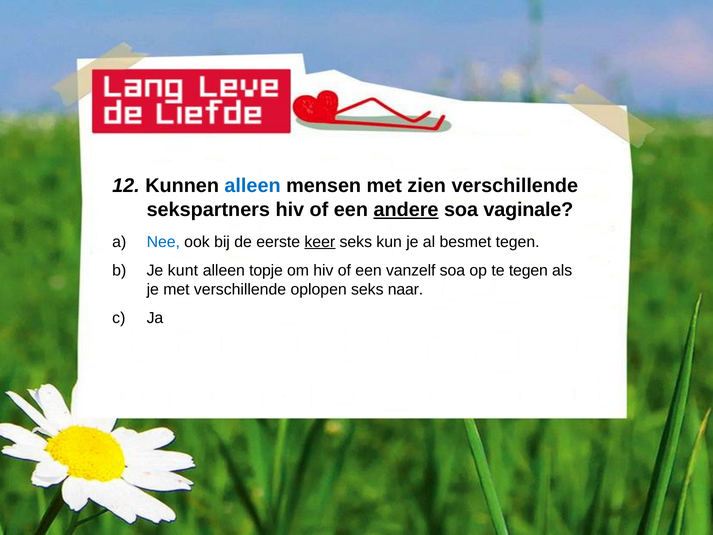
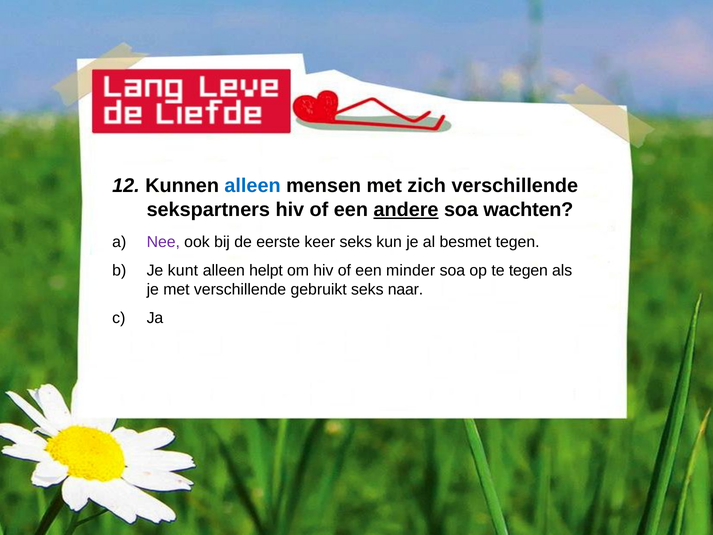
zien: zien -> zich
vaginale: vaginale -> wachten
Nee colour: blue -> purple
keer underline: present -> none
topje: topje -> helpt
vanzelf: vanzelf -> minder
oplopen: oplopen -> gebruikt
